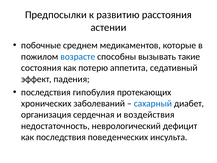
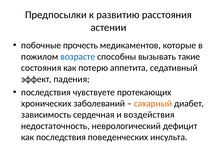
среднем: среднем -> прочесть
гипобулия: гипобулия -> чувствуете
сахарный colour: blue -> orange
организация: организация -> зависимость
